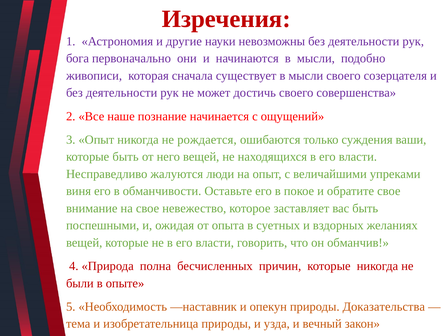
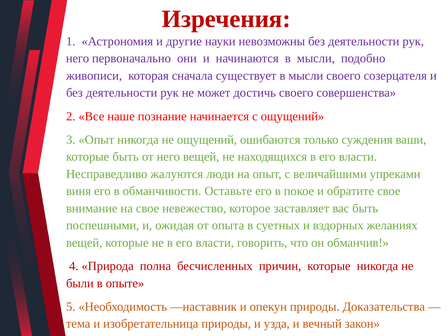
бога at (78, 58): бога -> него
не рождается: рождается -> ощущений
